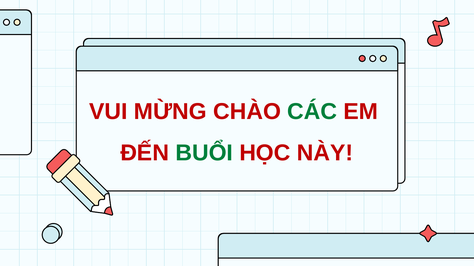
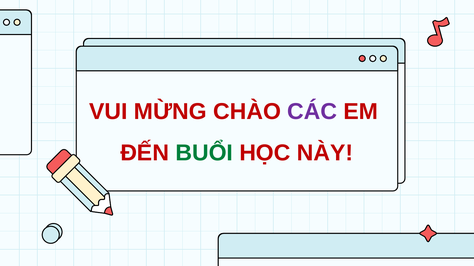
CÁC colour: green -> purple
